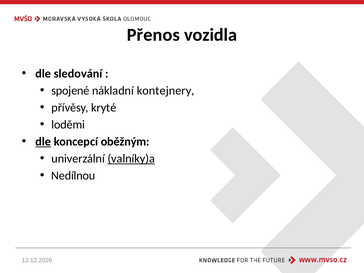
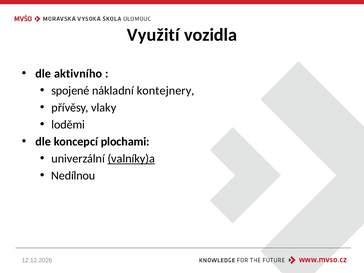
Přenos: Přenos -> Využití
sledování: sledování -> aktivního
kryté: kryté -> vlaky
dle at (43, 142) underline: present -> none
oběžným: oběžným -> plochami
